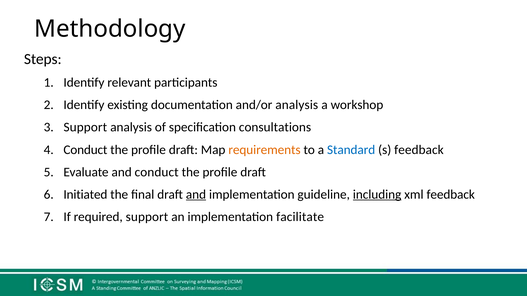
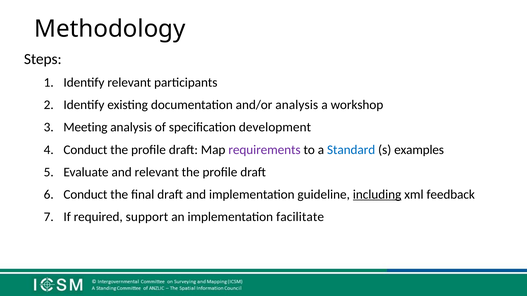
Support at (85, 127): Support -> Meeting
consultations: consultations -> development
requirements colour: orange -> purple
s feedback: feedback -> examples
and conduct: conduct -> relevant
Initiated at (85, 195): Initiated -> Conduct
and at (196, 195) underline: present -> none
